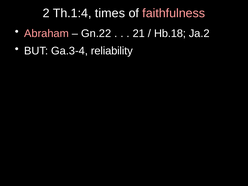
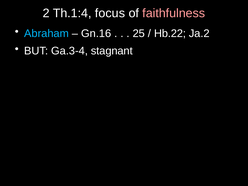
times: times -> focus
Abraham colour: pink -> light blue
Gn.22: Gn.22 -> Gn.16
21: 21 -> 25
Hb.18: Hb.18 -> Hb.22
reliability: reliability -> stagnant
